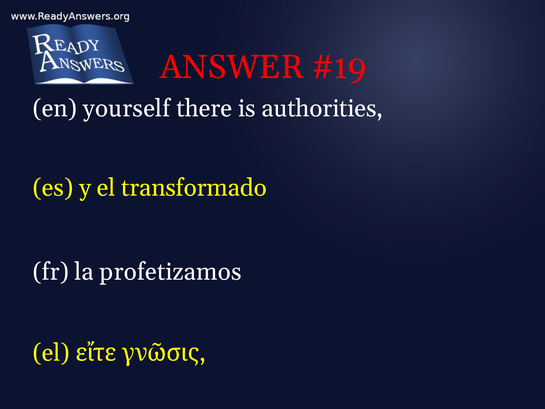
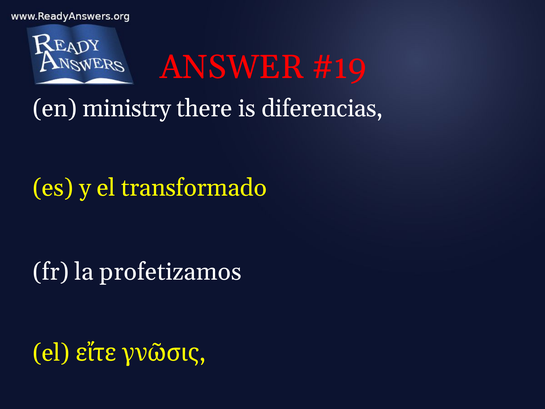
yourself: yourself -> ministry
authorities: authorities -> diferencias
